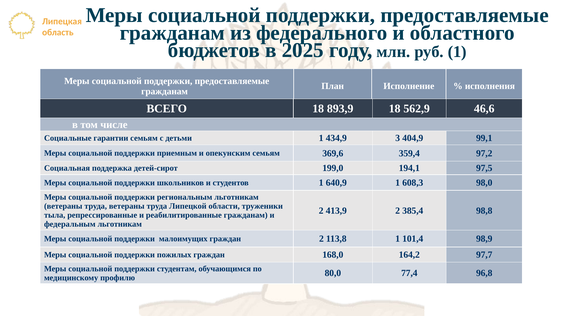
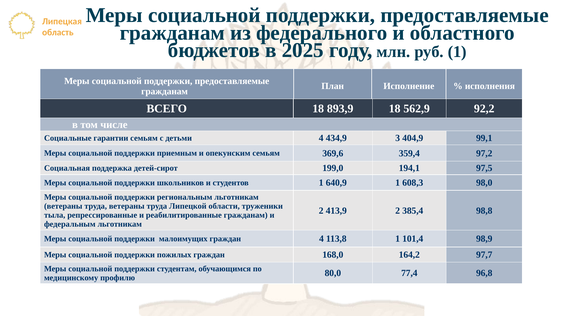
46,6: 46,6 -> 92,2
детьми 1: 1 -> 4
граждан 2: 2 -> 4
